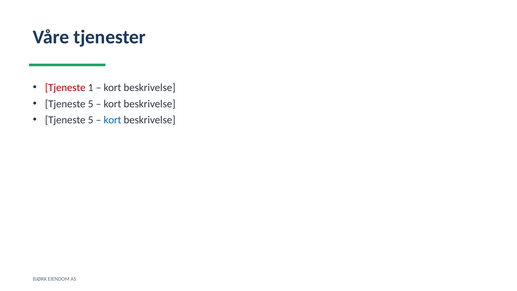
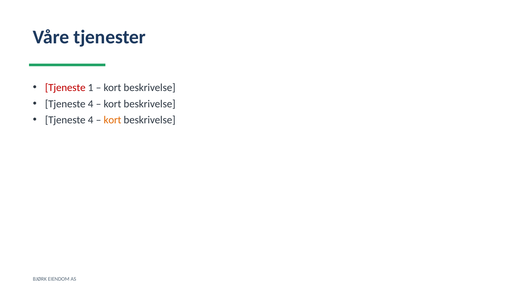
5 at (91, 104): 5 -> 4
5 at (91, 120): 5 -> 4
kort at (112, 120) colour: blue -> orange
